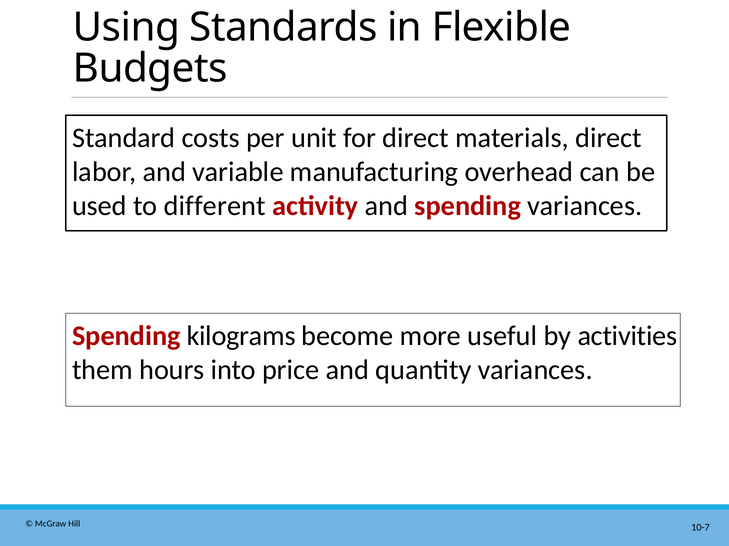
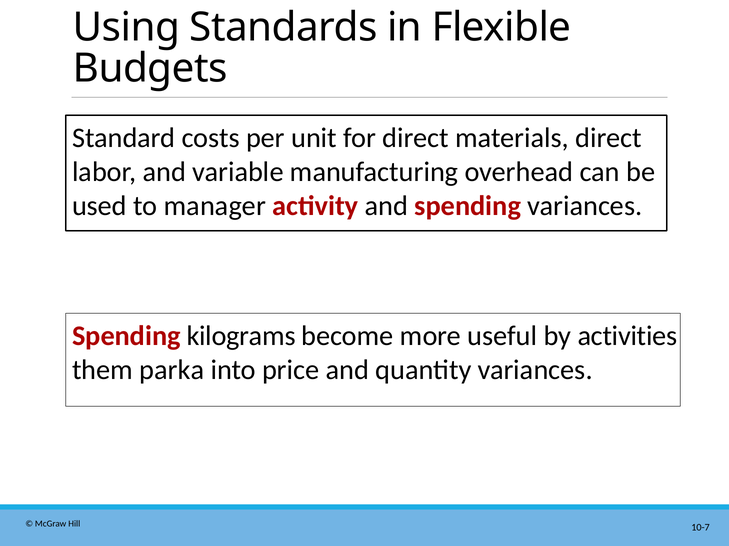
different: different -> manager
hours: hours -> parka
